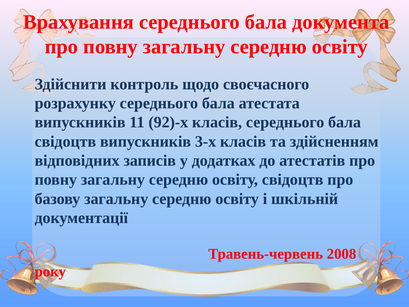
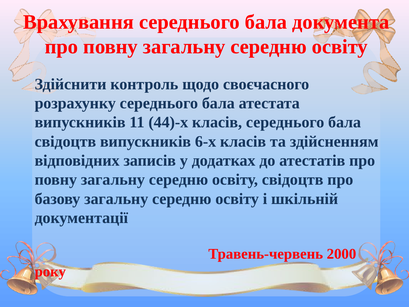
92)-х: 92)-х -> 44)-х
3-х: 3-х -> 6-х
2008: 2008 -> 2000
